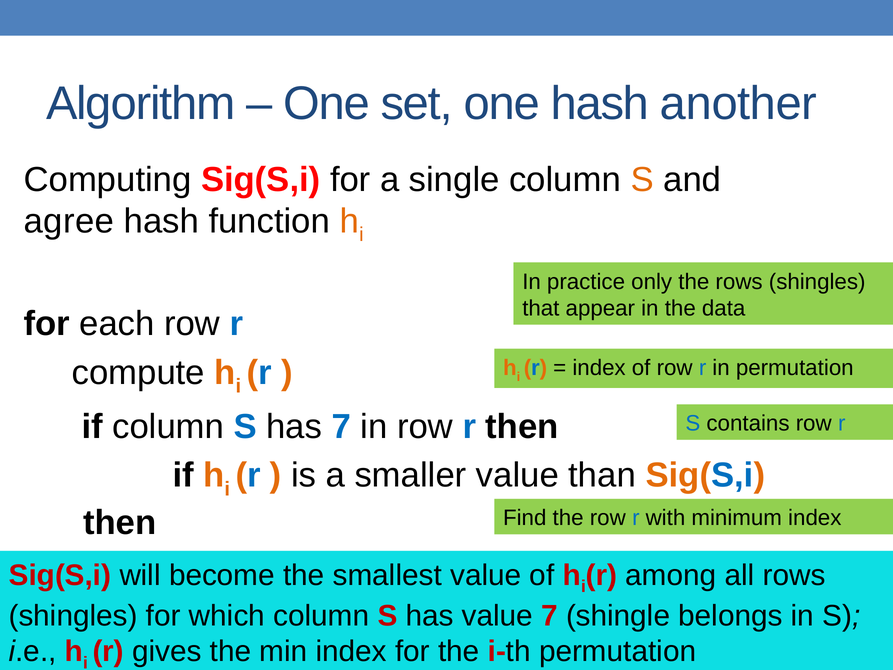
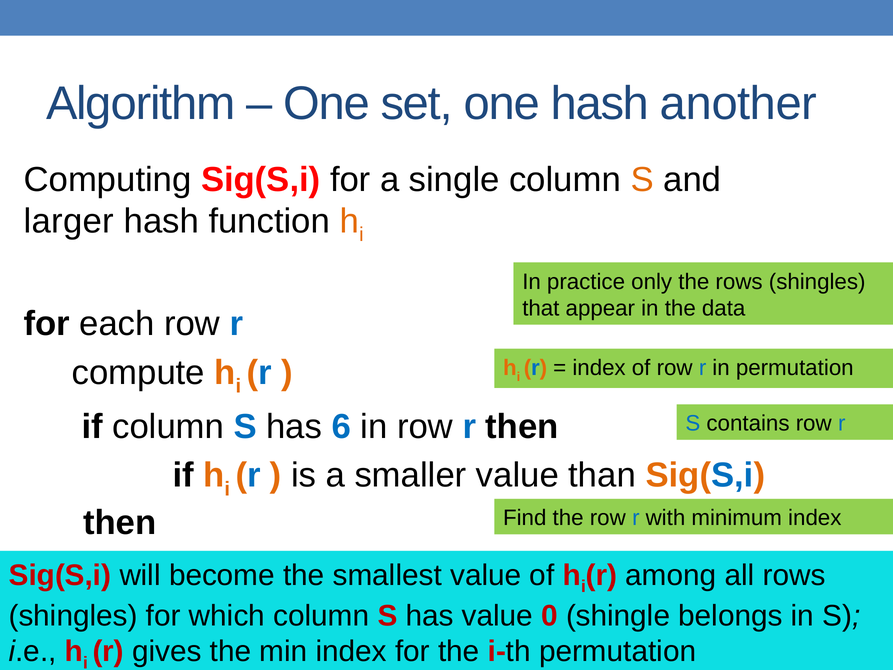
agree: agree -> larger
has 7: 7 -> 6
value 7: 7 -> 0
